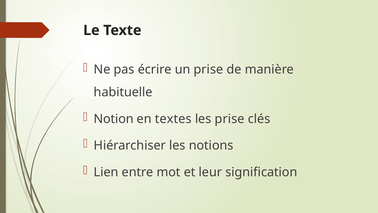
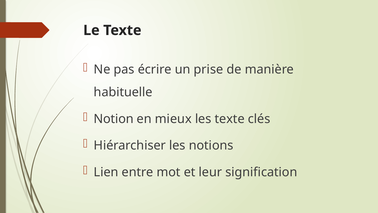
textes: textes -> mieux
les prise: prise -> texte
